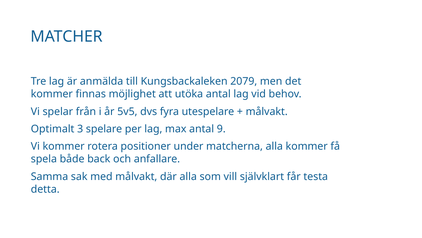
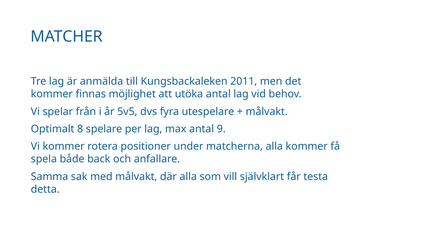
2079: 2079 -> 2011
3: 3 -> 8
